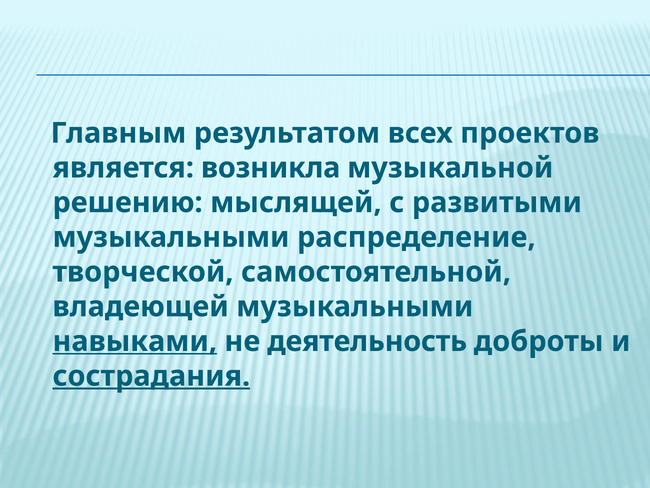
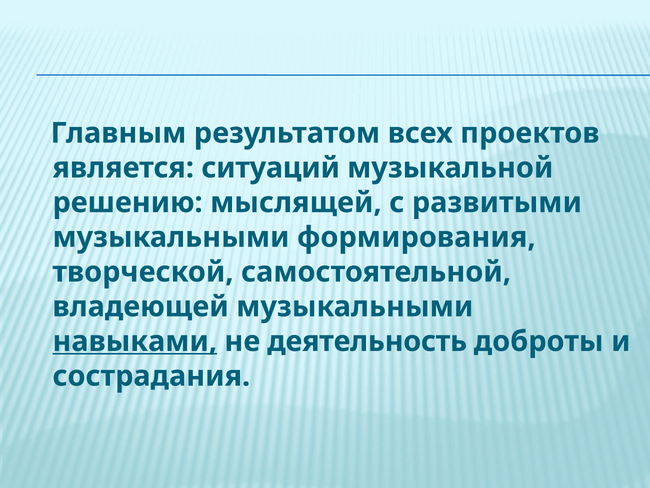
возникла: возникла -> ситуаций
распределение: распределение -> формирования
сострадания underline: present -> none
